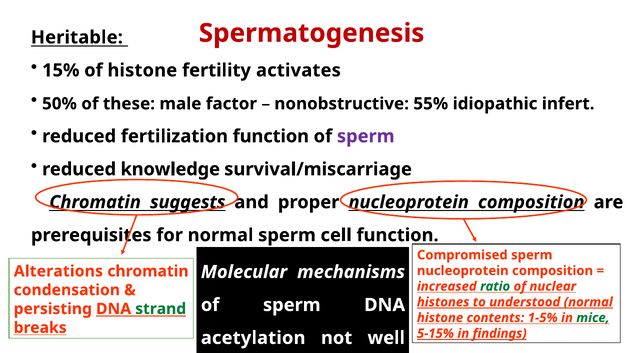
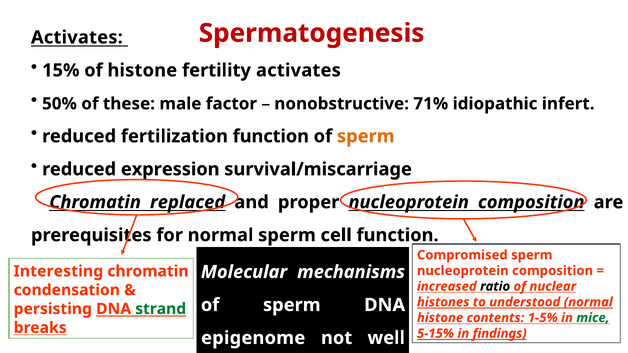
Heritable at (77, 37): Heritable -> Activates
55%: 55% -> 71%
sperm at (366, 136) colour: purple -> orange
knowledge: knowledge -> expression
suggests: suggests -> replaced
Alterations: Alterations -> Interesting
ratio colour: green -> black
acetylation: acetylation -> epigenome
